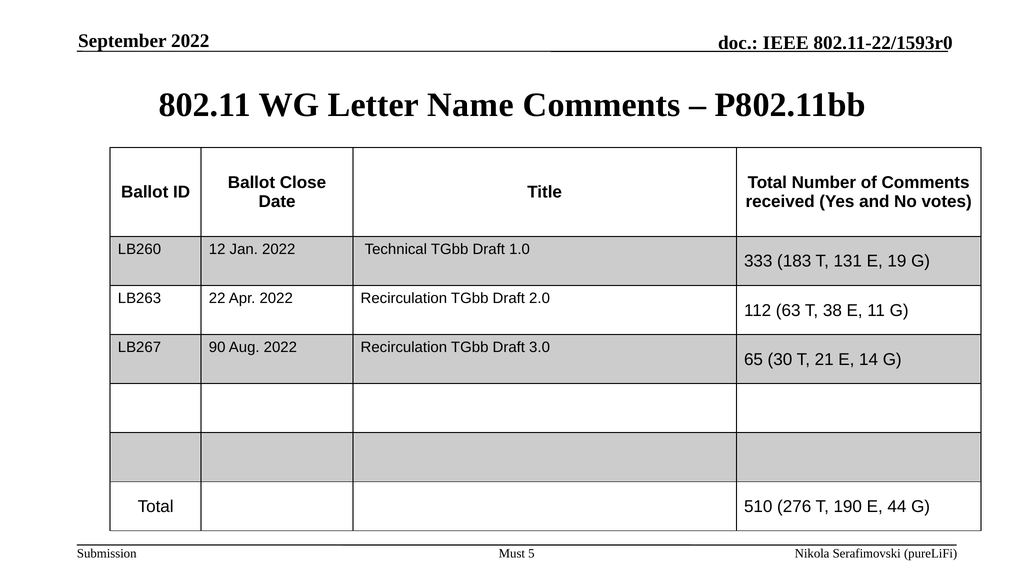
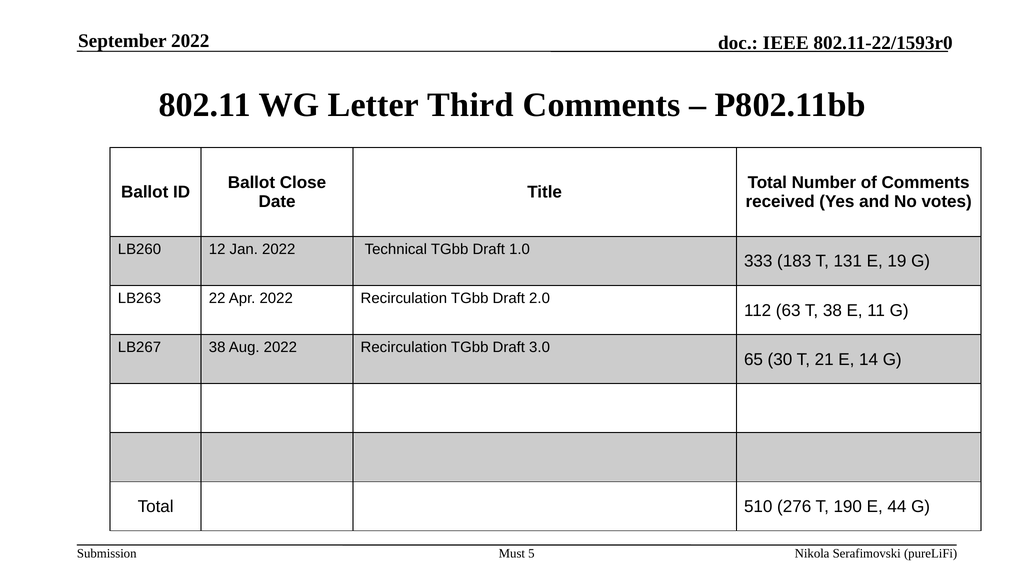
Name: Name -> Third
LB267 90: 90 -> 38
